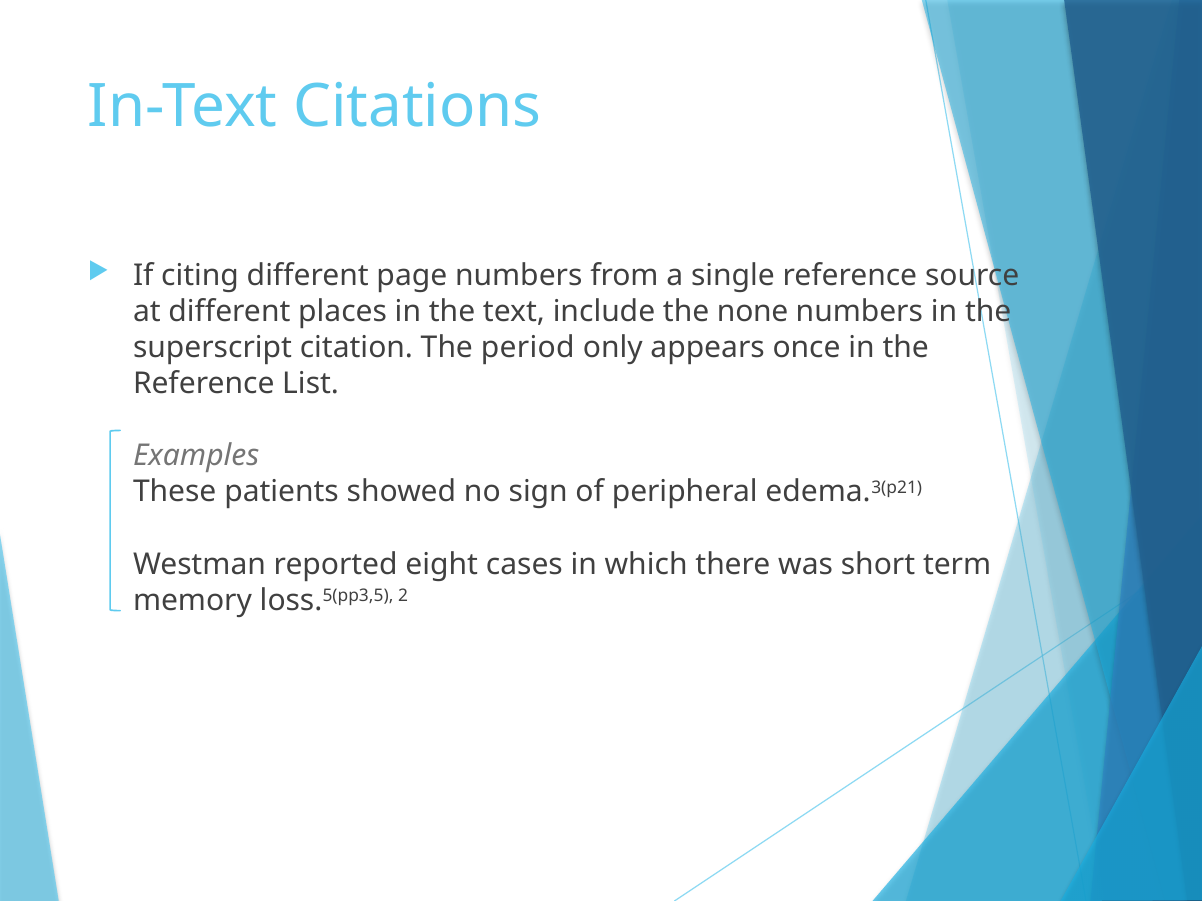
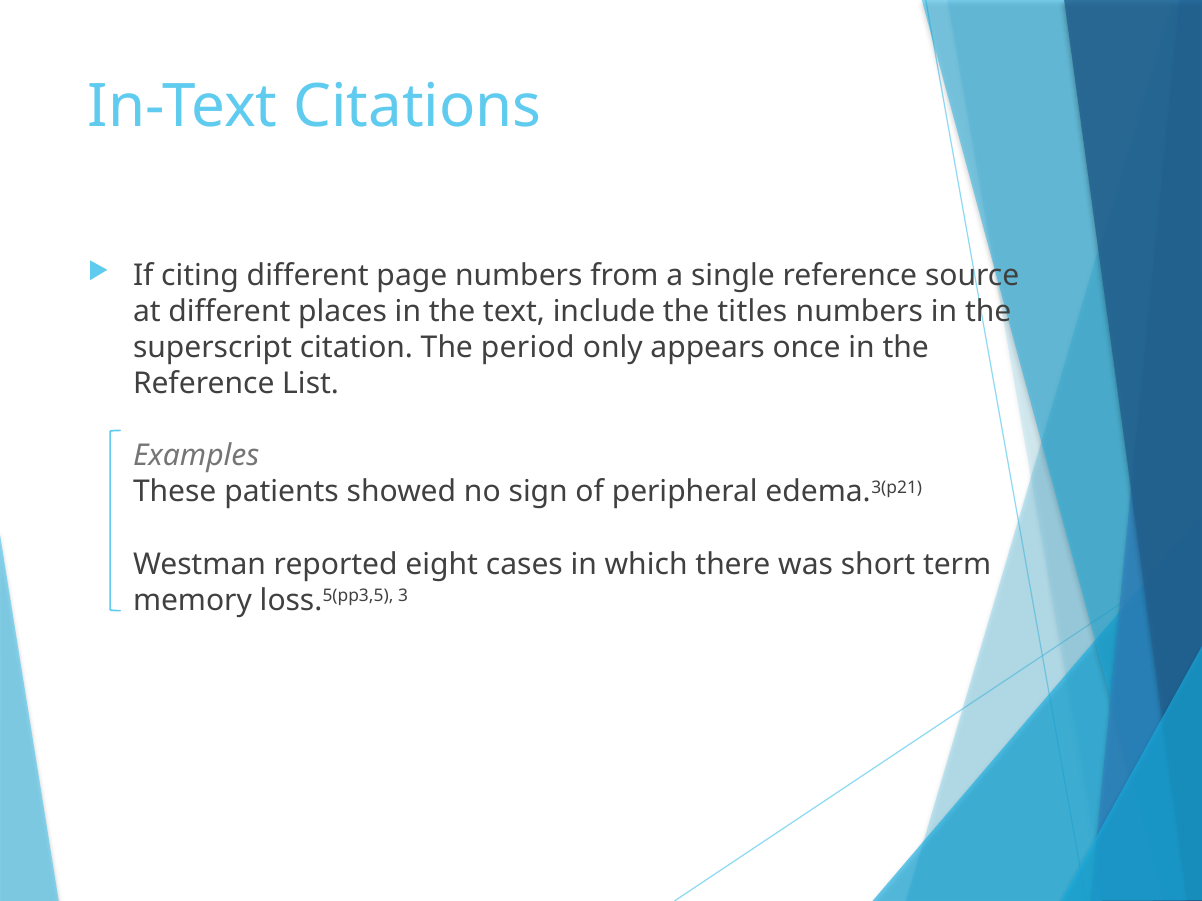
none: none -> titles
2: 2 -> 3
